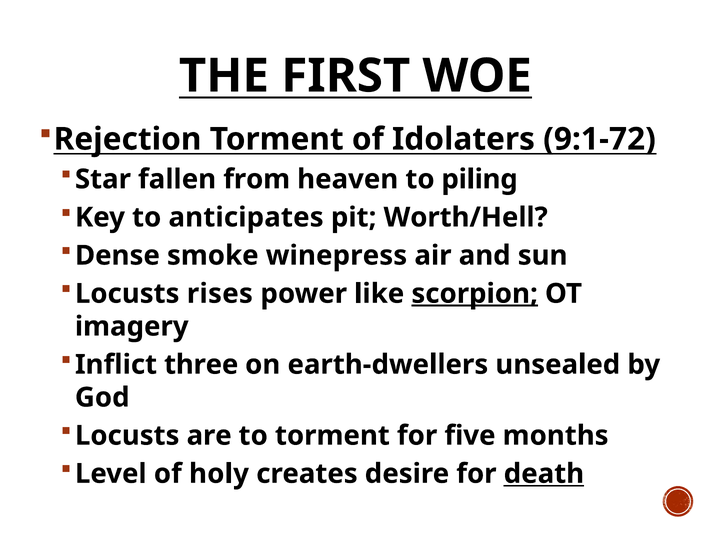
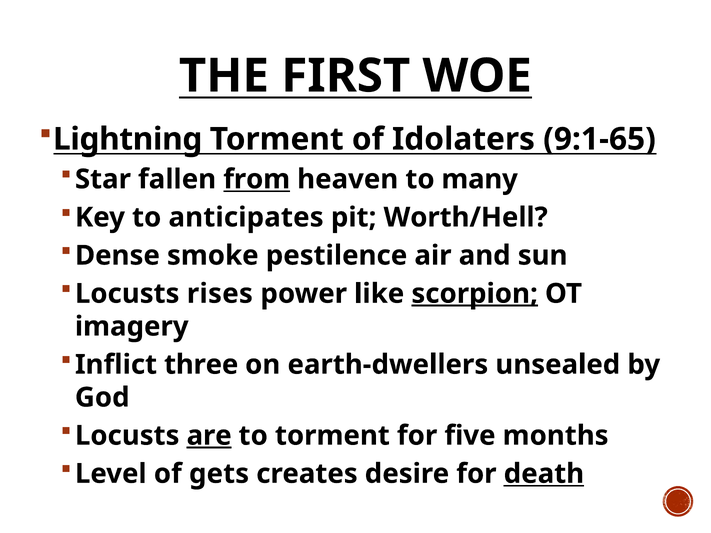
Rejection: Rejection -> Lightning
9:1-72: 9:1-72 -> 9:1-65
from underline: none -> present
piling: piling -> many
winepress: winepress -> pestilence
are underline: none -> present
holy: holy -> gets
